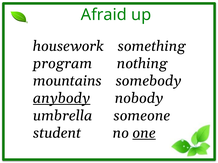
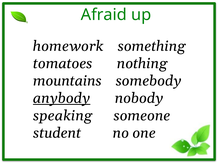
housework: housework -> homework
program: program -> tomatoes
umbrella: umbrella -> speaking
one underline: present -> none
